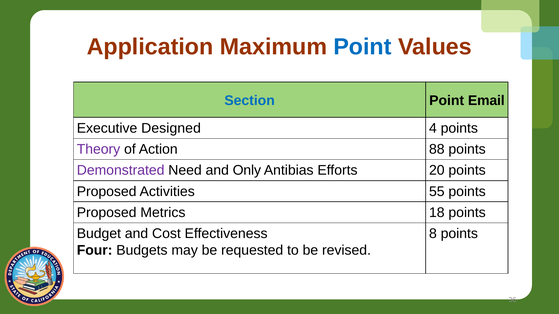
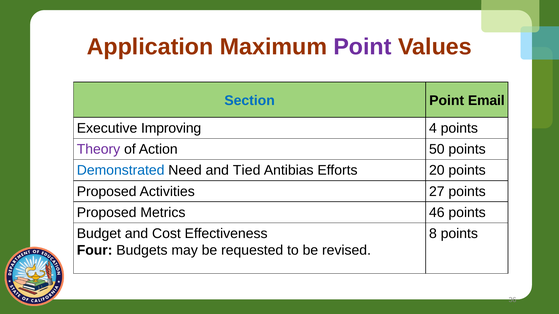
Point at (363, 47) colour: blue -> purple
Designed: Designed -> Improving
88: 88 -> 50
Demonstrated colour: purple -> blue
Only: Only -> Tied
55: 55 -> 27
18: 18 -> 46
